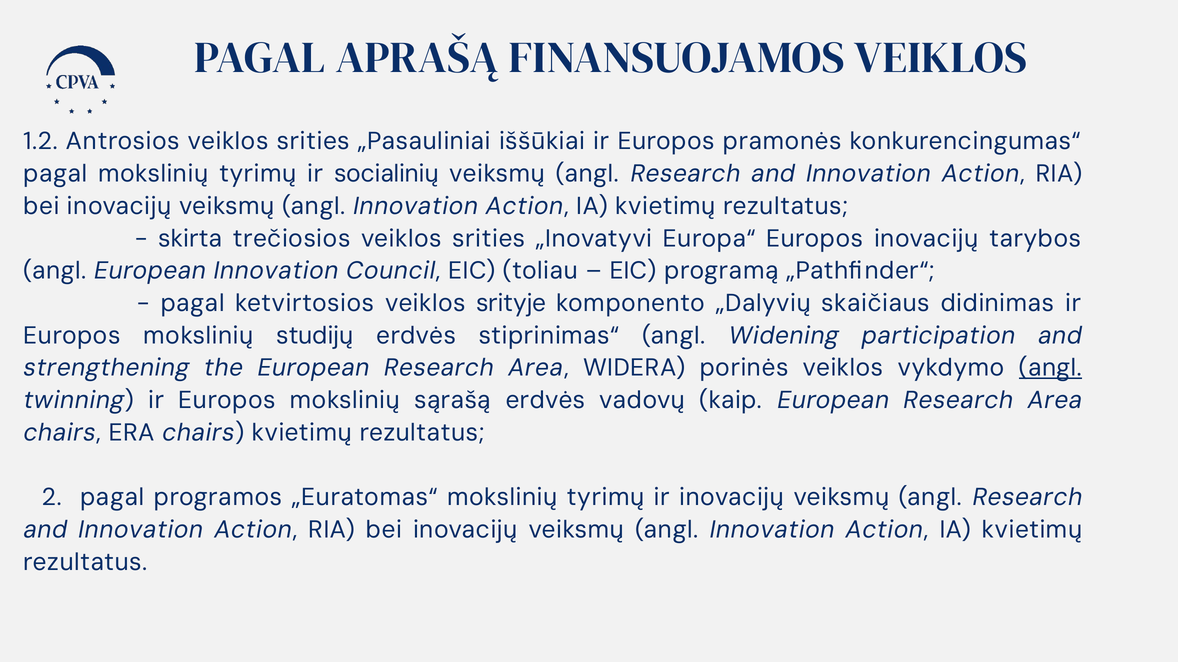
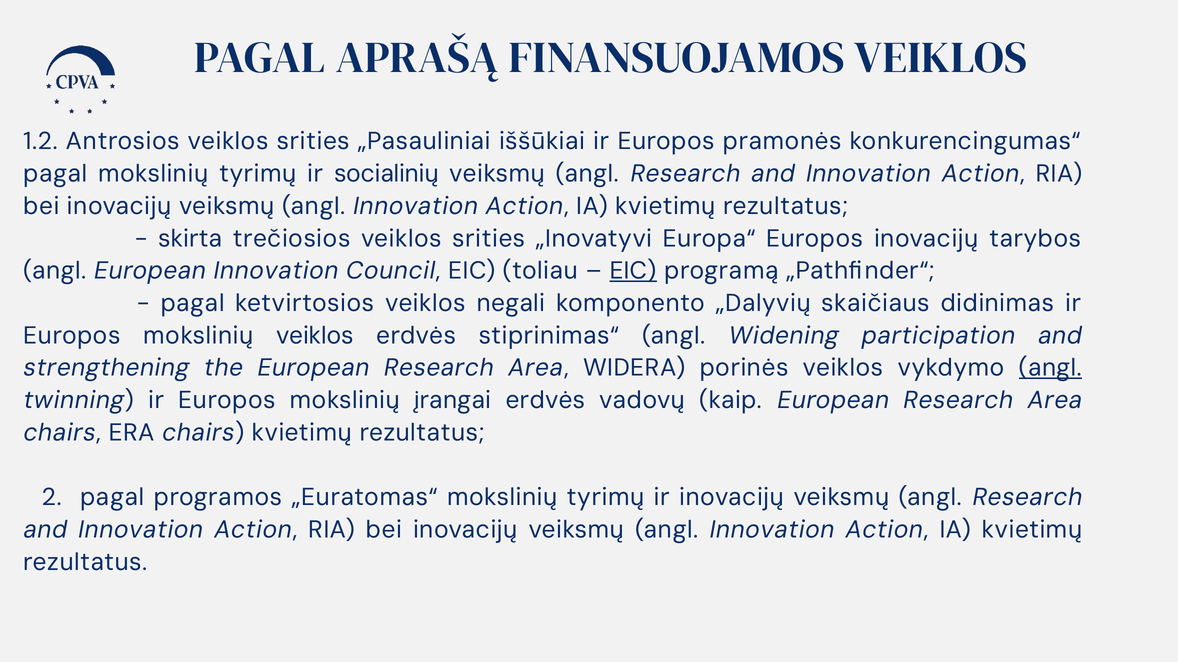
EIC at (633, 271) underline: none -> present
srityje: srityje -> negali
mokslinių studijų: studijų -> veiklos
sąrašą: sąrašą -> įrangai
